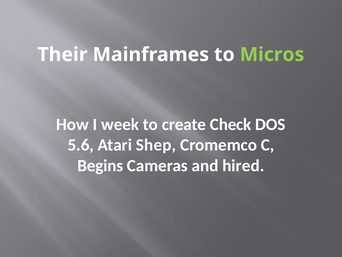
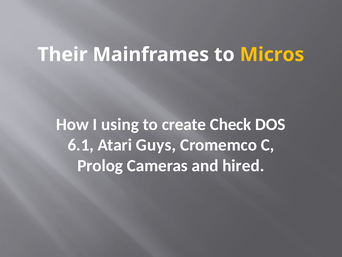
Micros colour: light green -> yellow
week: week -> using
5.6: 5.6 -> 6.1
Shep: Shep -> Guys
Begins: Begins -> Prolog
